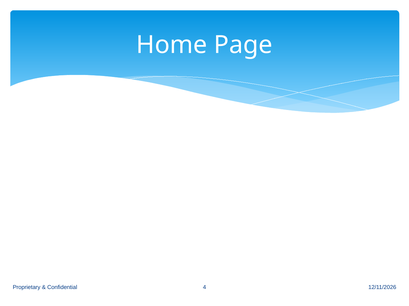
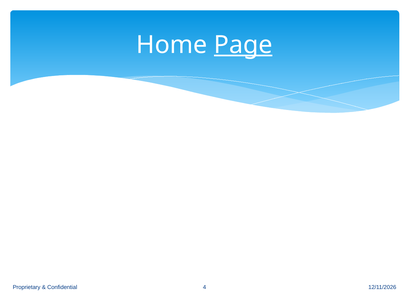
Page underline: none -> present
